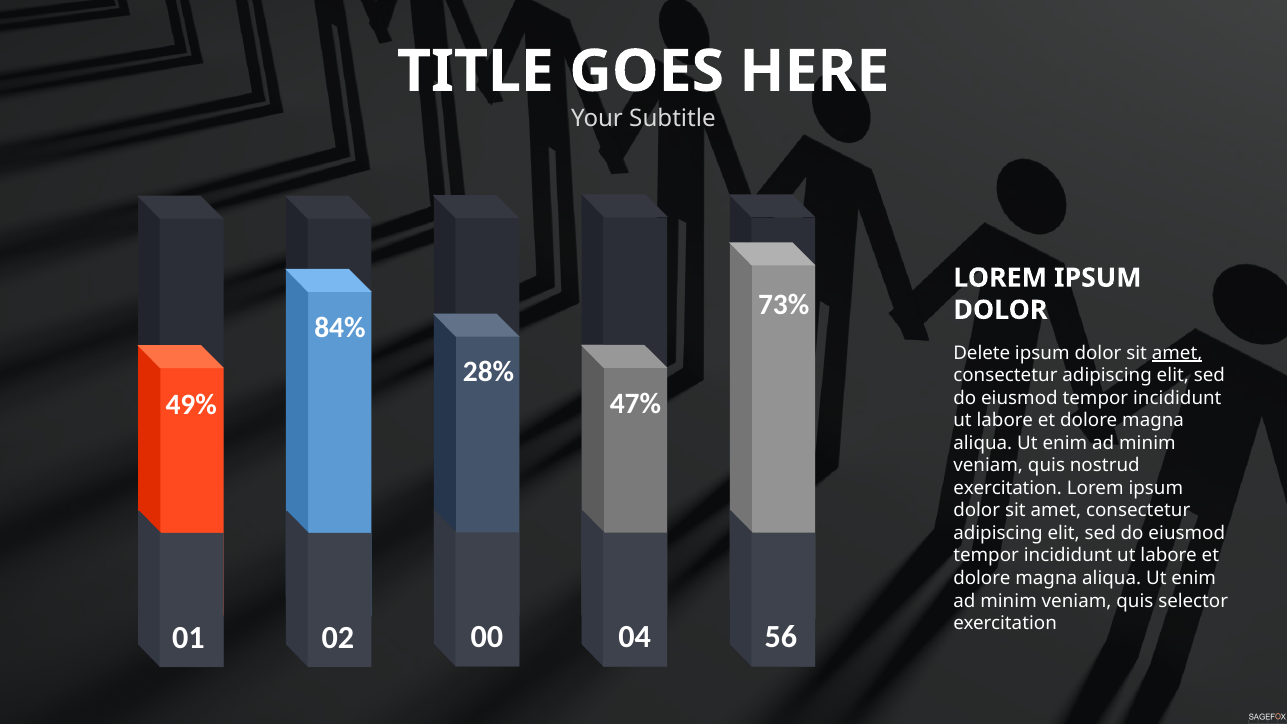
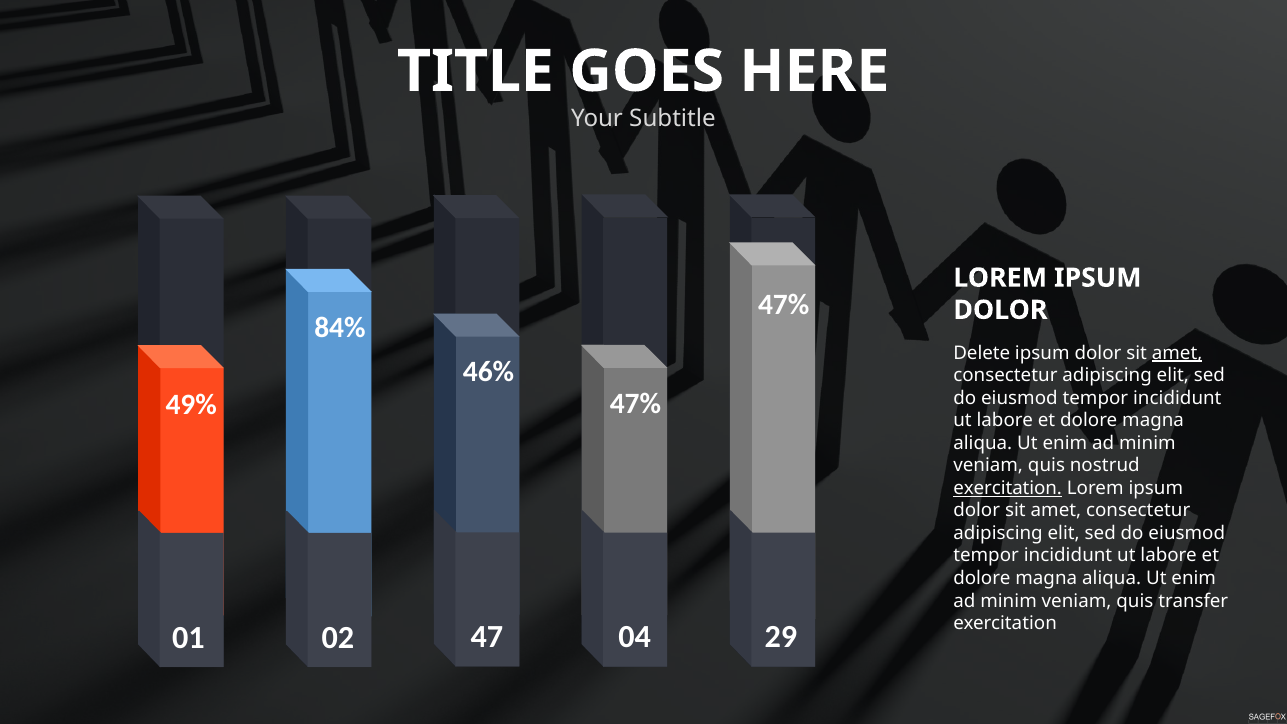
73% at (784, 305): 73% -> 47%
28%: 28% -> 46%
exercitation at (1008, 488) underline: none -> present
selector: selector -> transfer
00: 00 -> 47
56: 56 -> 29
